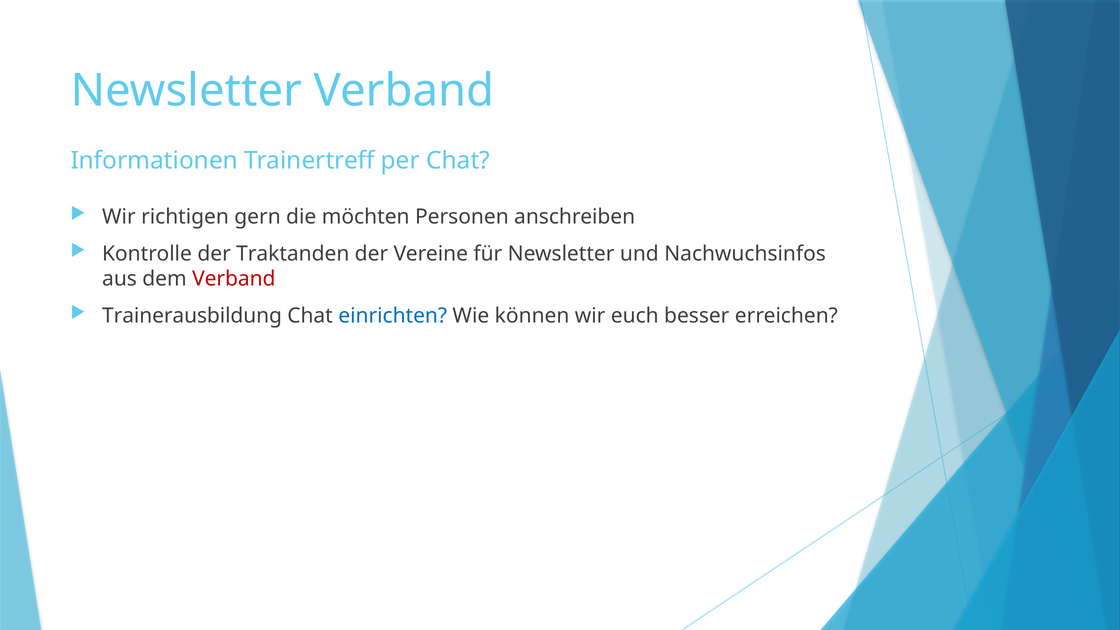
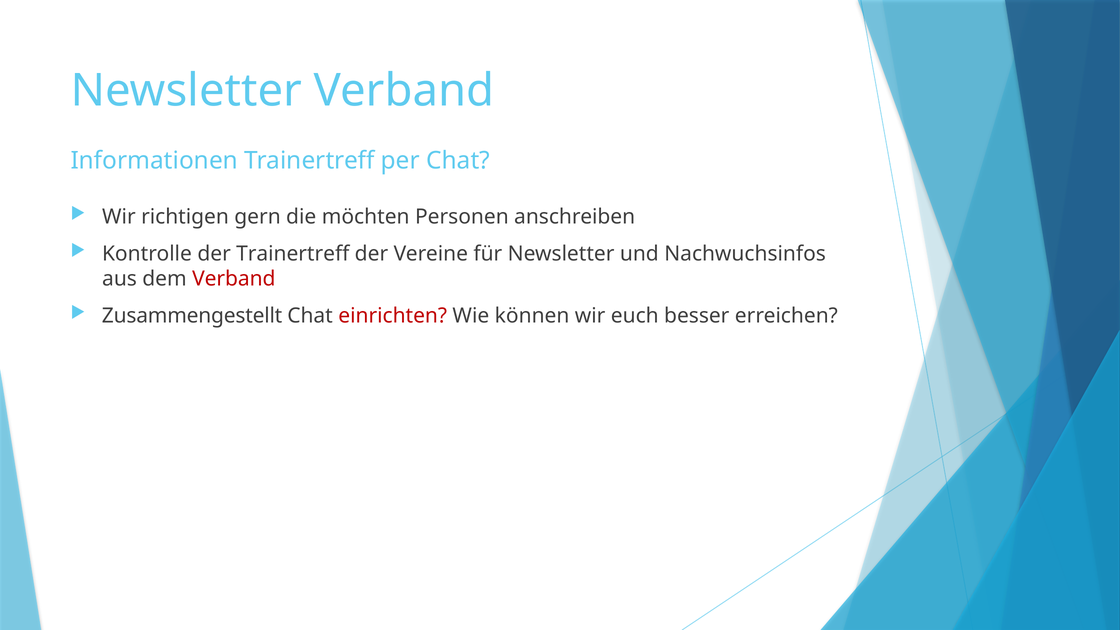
der Traktanden: Traktanden -> Trainertreff
Trainerausbildung: Trainerausbildung -> Zusammengestellt
einrichten colour: blue -> red
